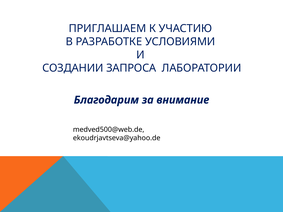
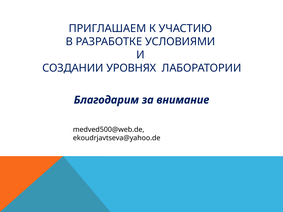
ЗАПРОСА: ЗАПРОСА -> УРОВНЯХ
